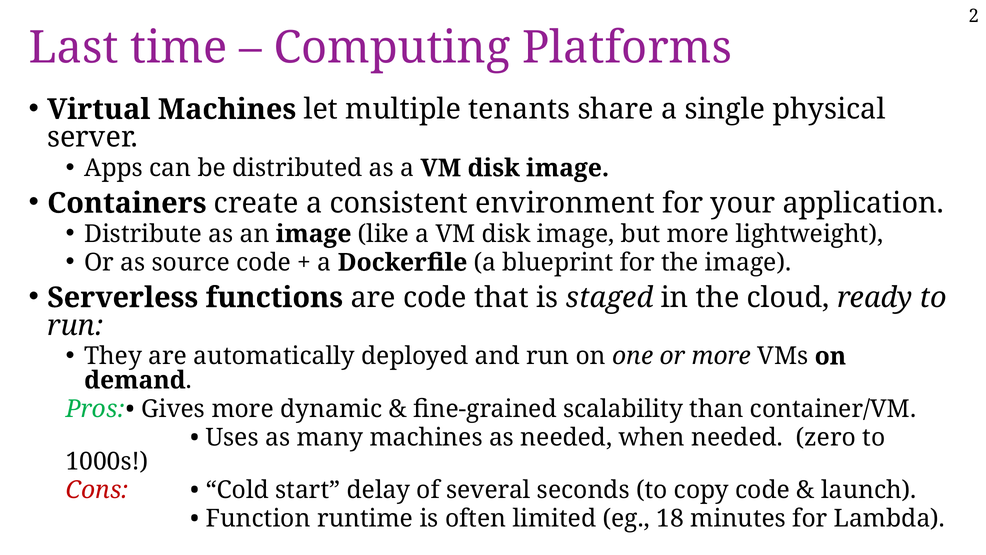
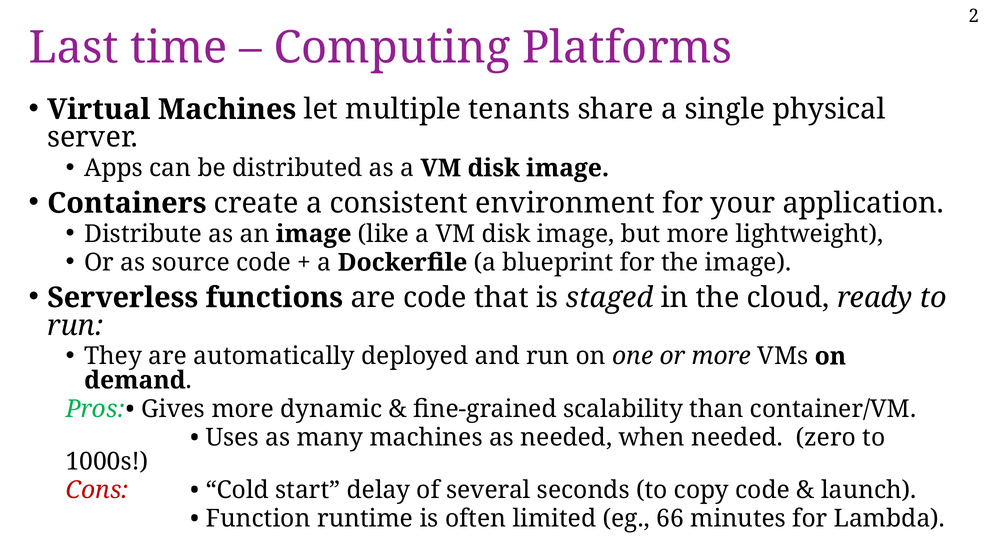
18: 18 -> 66
